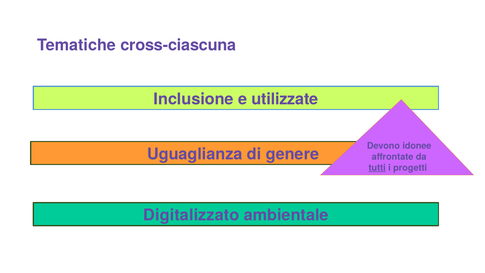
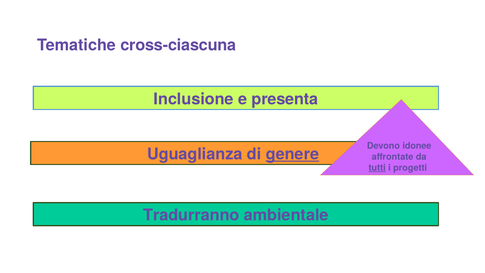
utilizzate: utilizzate -> presenta
genere underline: none -> present
Digitalizzato: Digitalizzato -> Tradurranno
